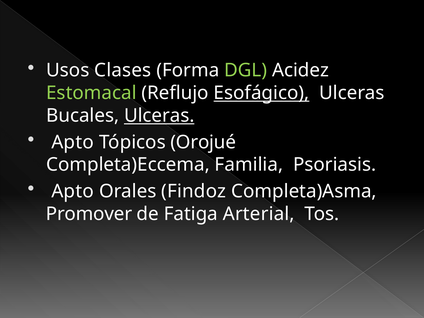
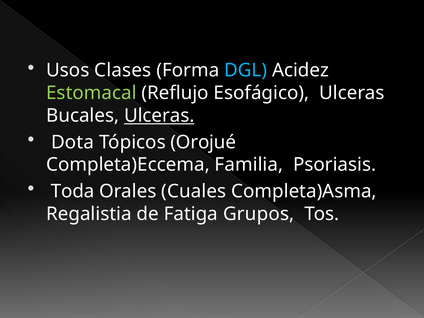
DGL colour: light green -> light blue
Esofágico underline: present -> none
Apto at (73, 142): Apto -> Dota
Apto at (73, 191): Apto -> Toda
Findoz: Findoz -> Cuales
Promover: Promover -> Regalistia
Arterial: Arterial -> Grupos
